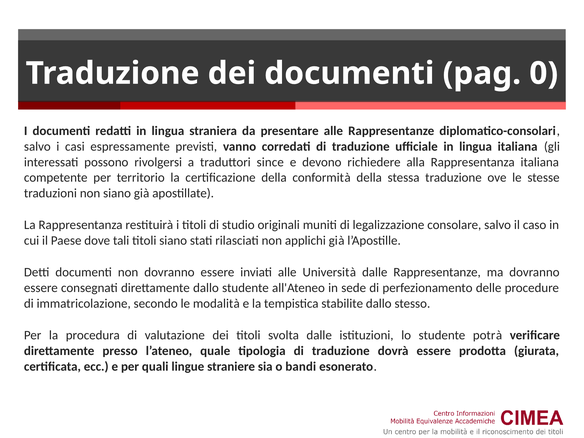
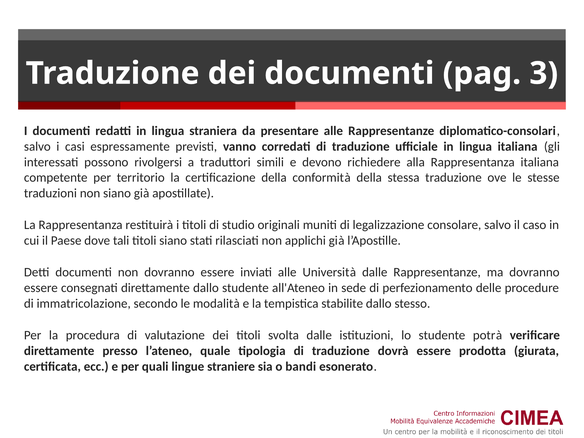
0: 0 -> 3
since: since -> simili
